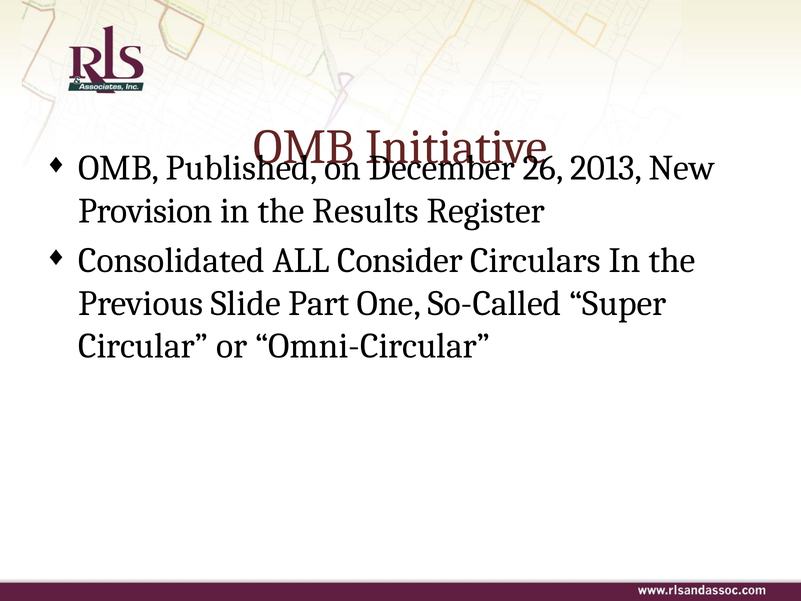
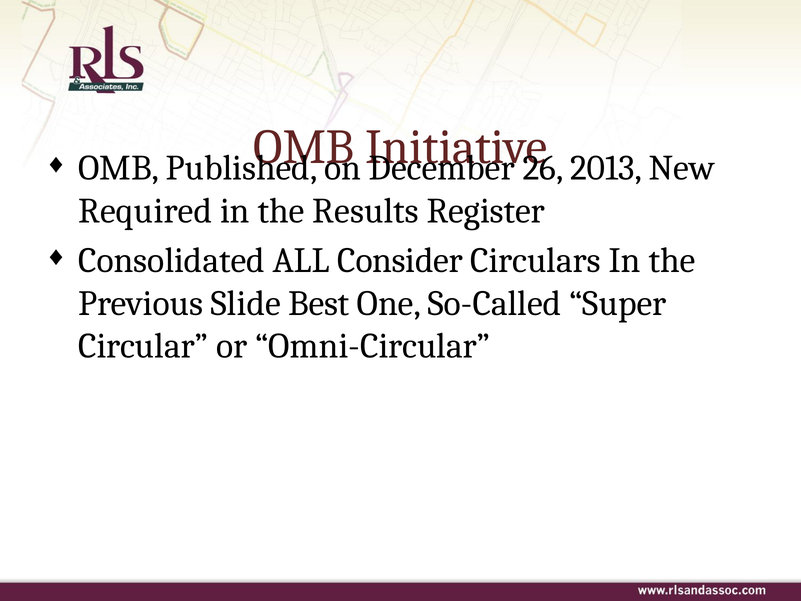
Provision: Provision -> Required
Part: Part -> Best
